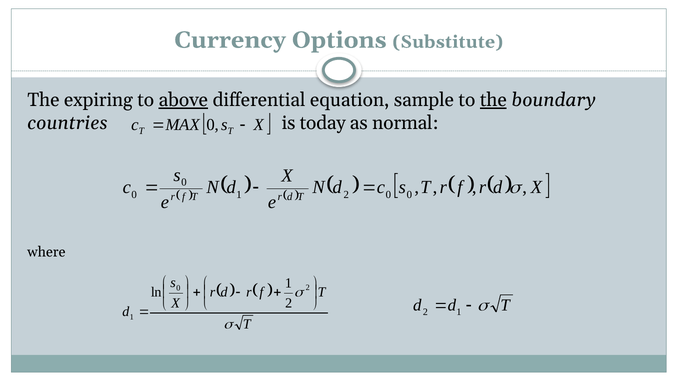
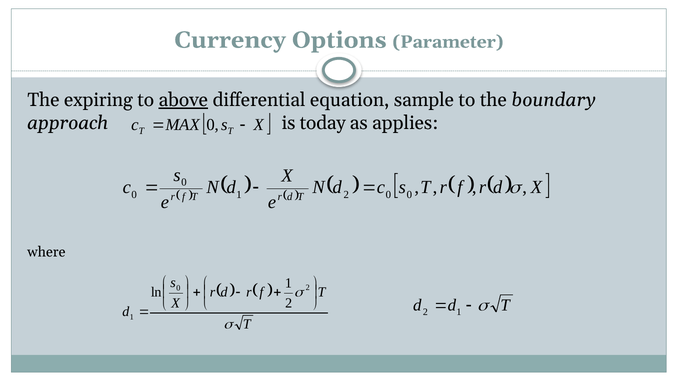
Substitute: Substitute -> Parameter
the at (493, 100) underline: present -> none
countries: countries -> approach
normal: normal -> applies
